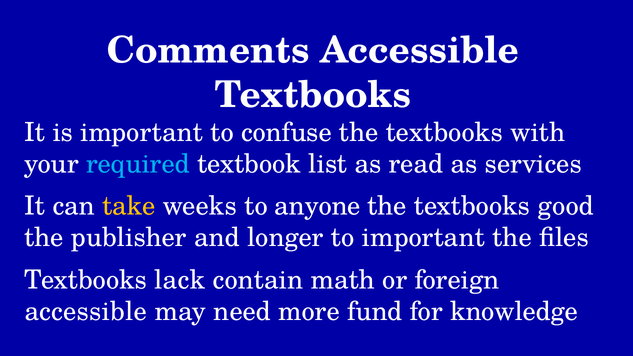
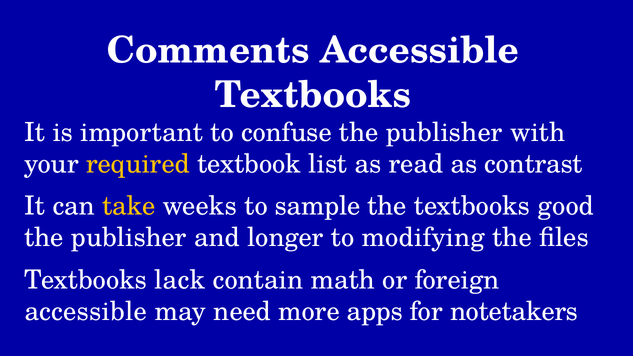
textbooks at (444, 132): textbooks -> publisher
required colour: light blue -> yellow
services: services -> contrast
anyone: anyone -> sample
to important: important -> modifying
fund: fund -> apps
knowledge: knowledge -> notetakers
